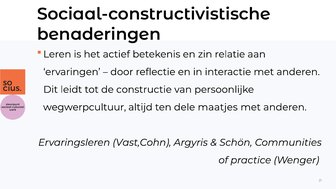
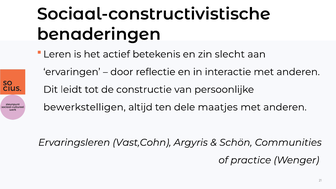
relatie: relatie -> slecht
wegwerpcultuur: wegwerpcultuur -> bewerkstelligen
